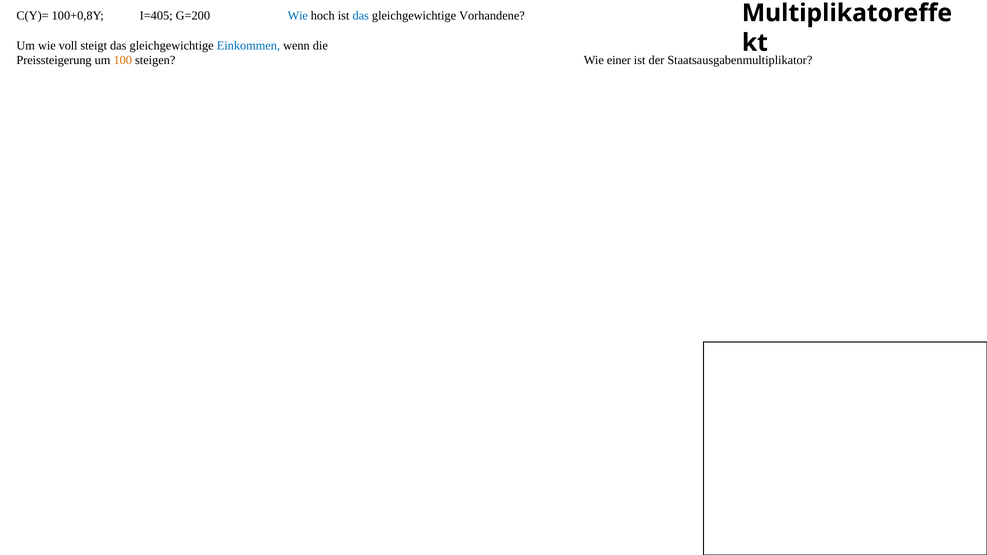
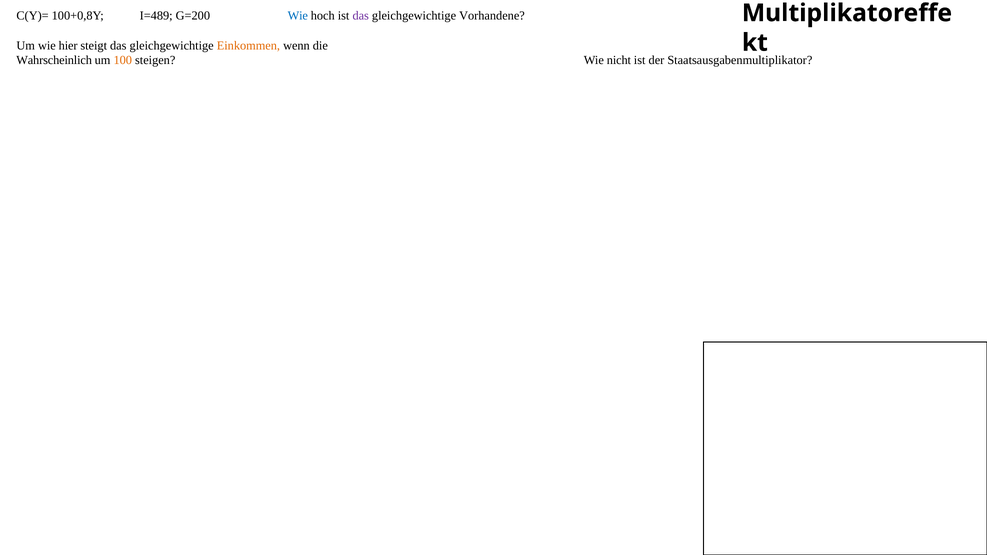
I=405: I=405 -> I=489
das at (361, 16) colour: blue -> purple
voll: voll -> hier
Einkommen colour: blue -> orange
Preissteigerung: Preissteigerung -> Wahrscheinlich
einer: einer -> nicht
